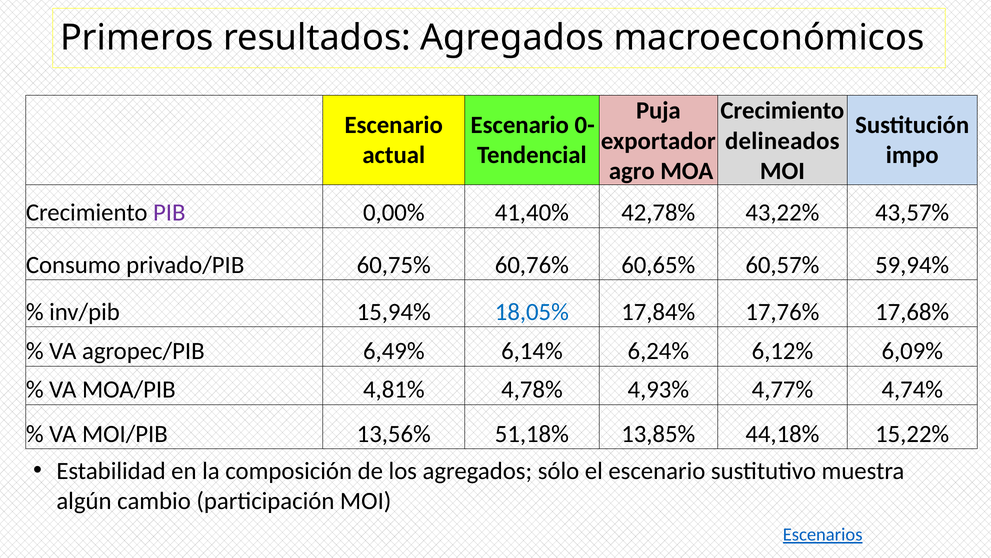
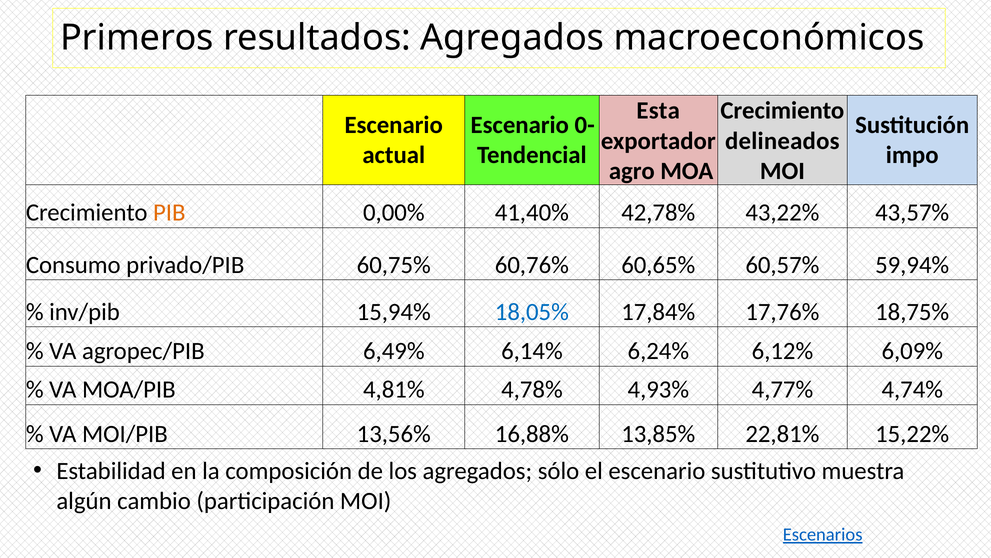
Puja: Puja -> Esta
PIB colour: purple -> orange
17,68%: 17,68% -> 18,75%
51,18%: 51,18% -> 16,88%
44,18%: 44,18% -> 22,81%
